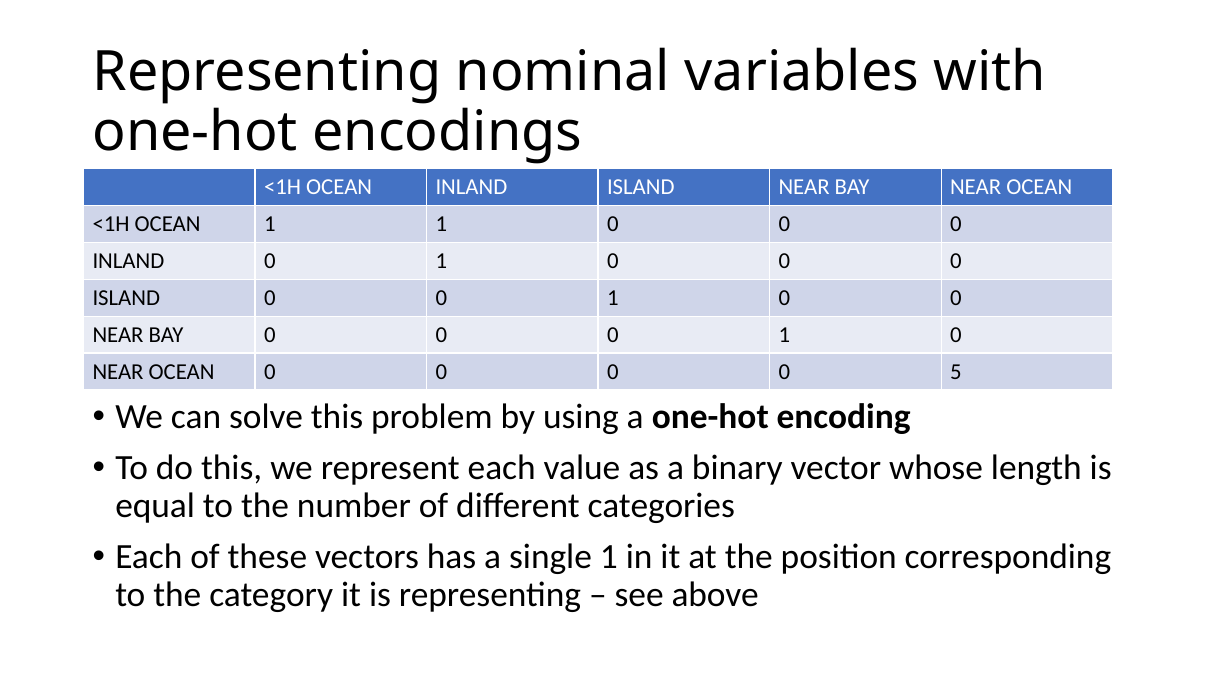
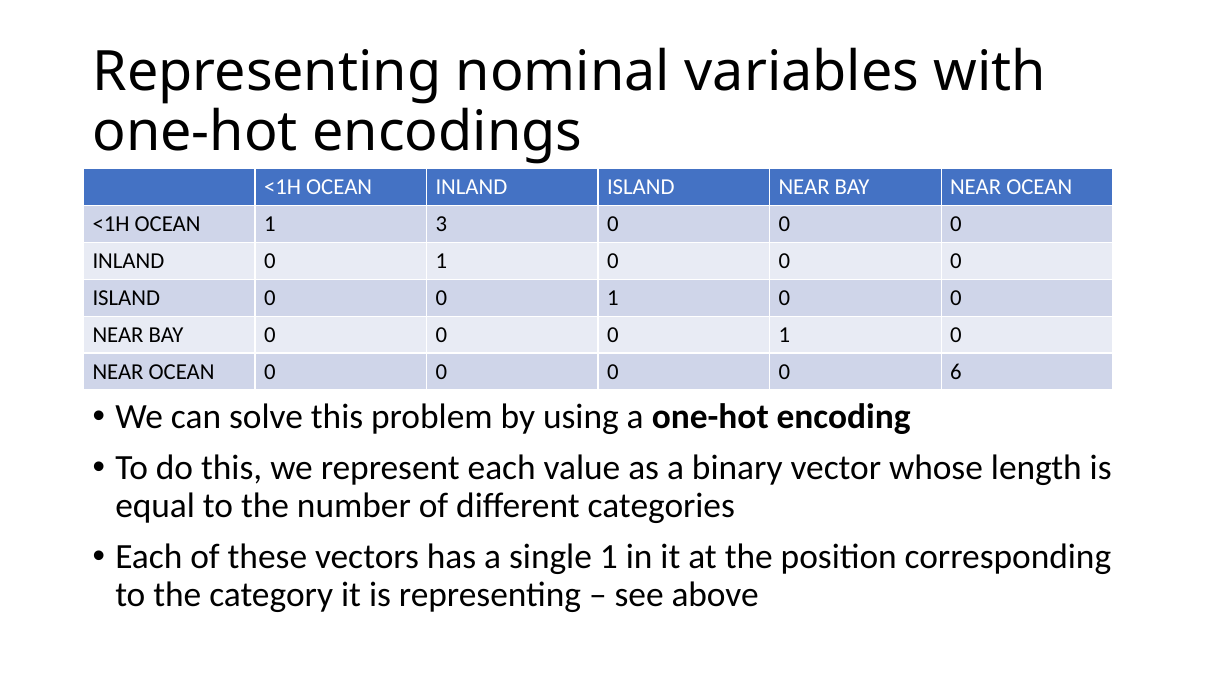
1 1: 1 -> 3
5: 5 -> 6
